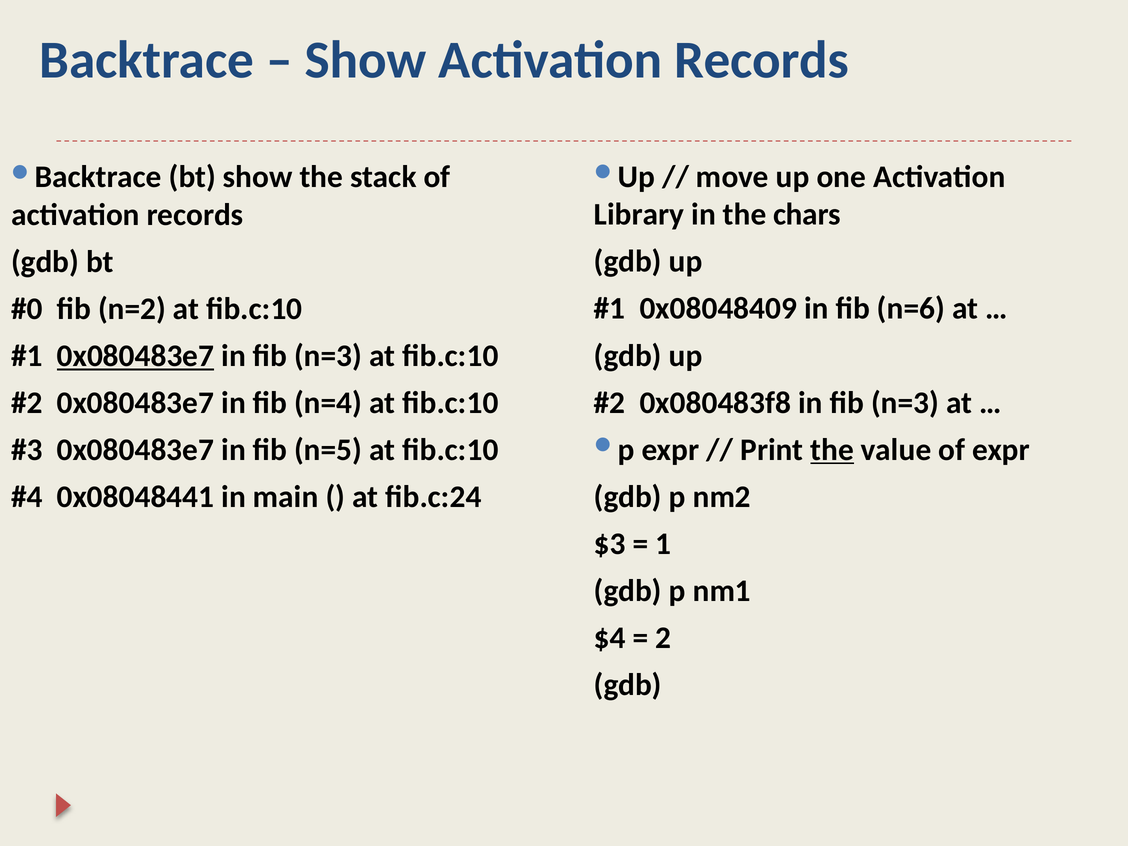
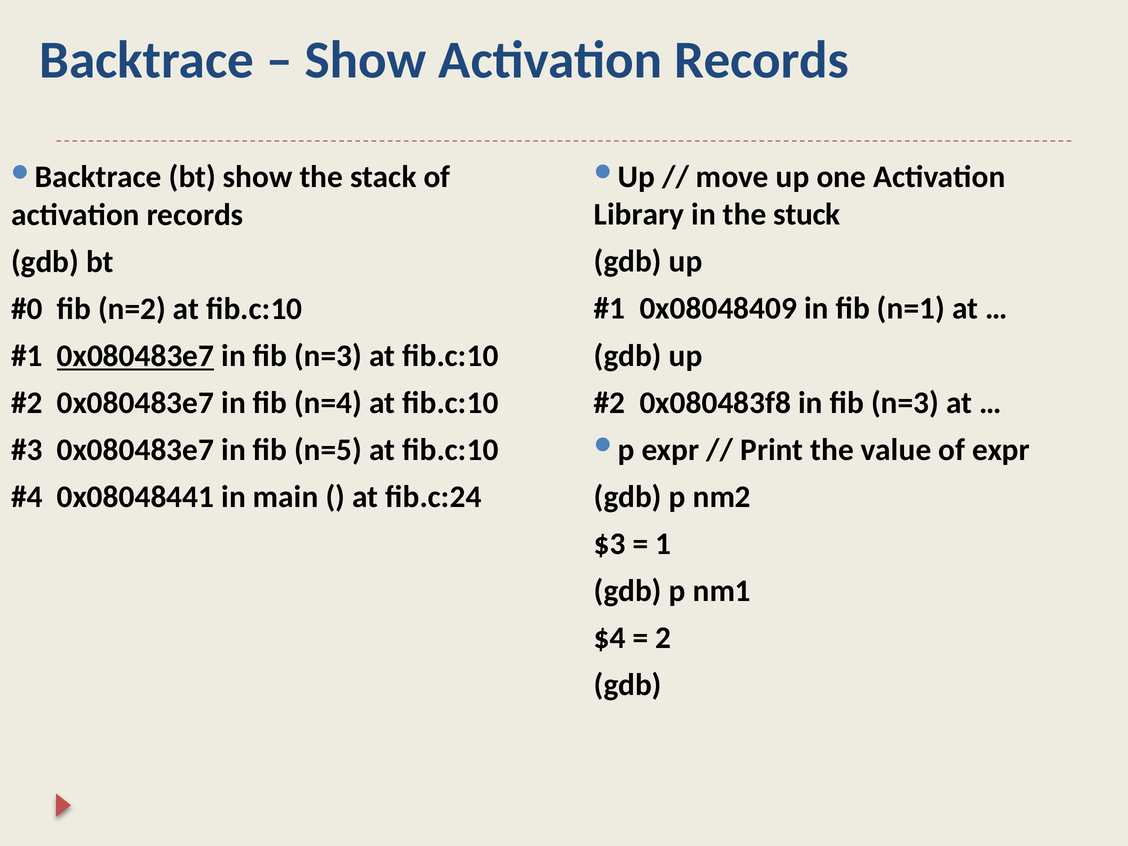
chars: chars -> stuck
n=6: n=6 -> n=1
the at (832, 450) underline: present -> none
